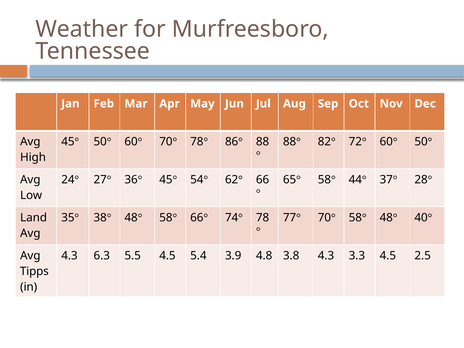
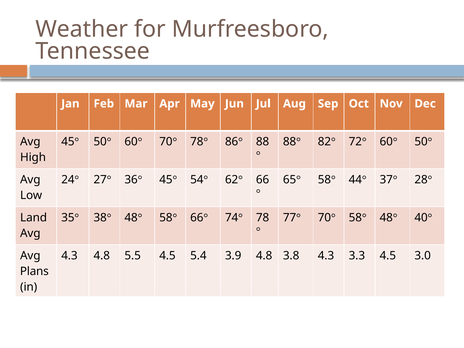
4.3 6.3: 6.3 -> 4.8
2.5: 2.5 -> 3.0
Tipps: Tipps -> Plans
